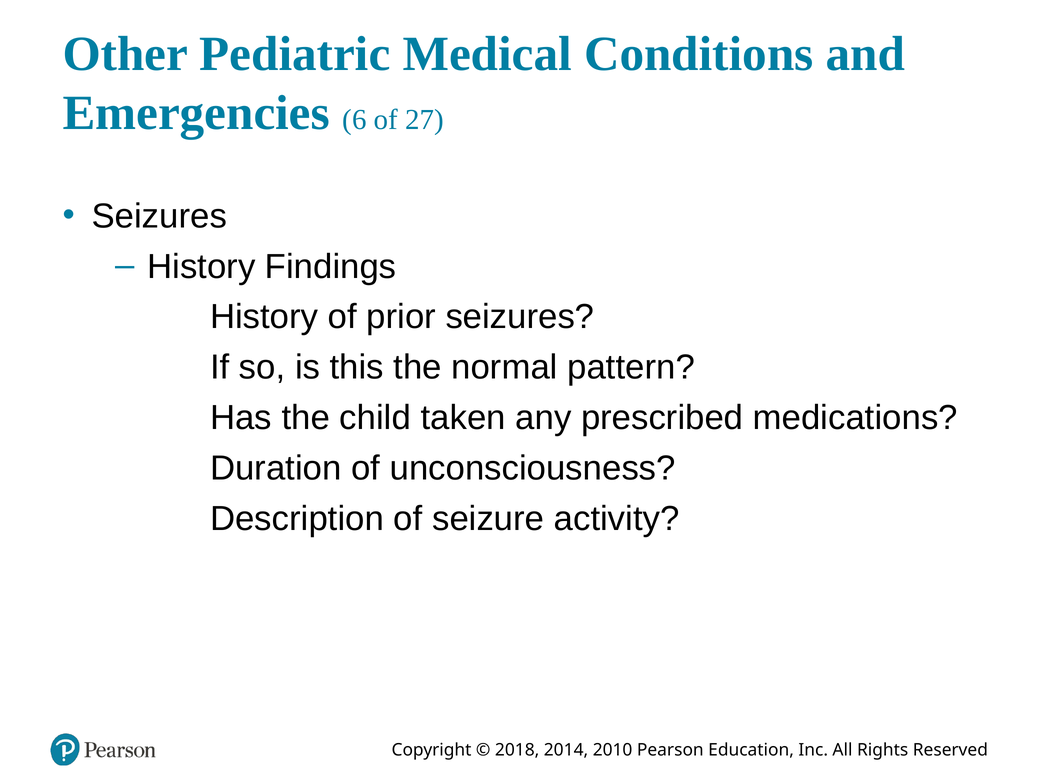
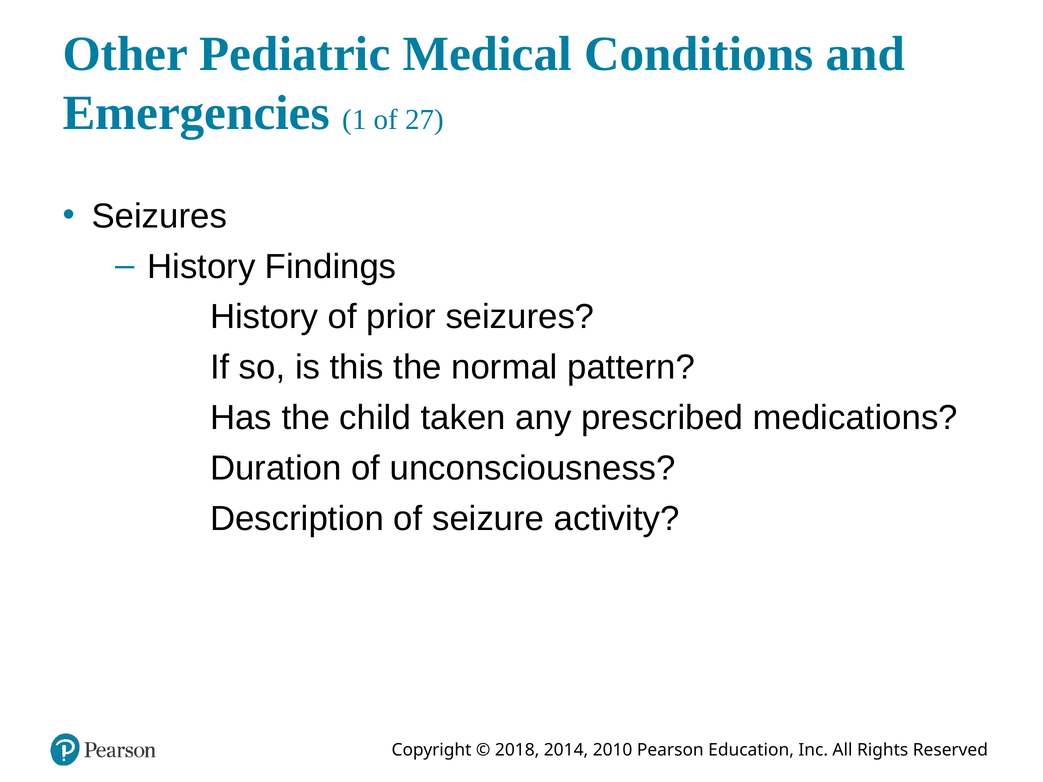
6: 6 -> 1
